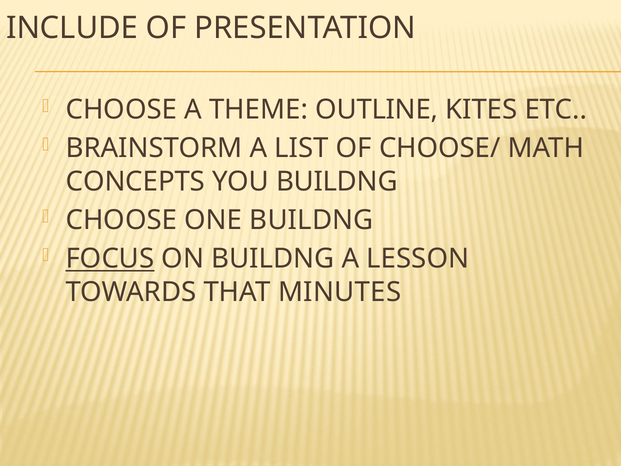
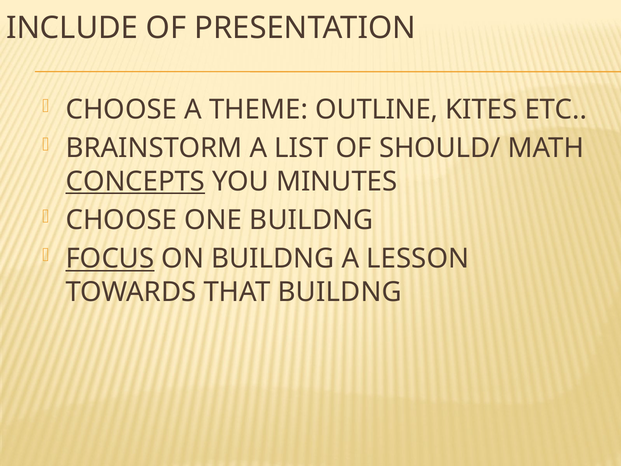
CHOOSE/: CHOOSE/ -> SHOULD/
CONCEPTS underline: none -> present
YOU BUILDNG: BUILDNG -> MINUTES
THAT MINUTES: MINUTES -> BUILDNG
